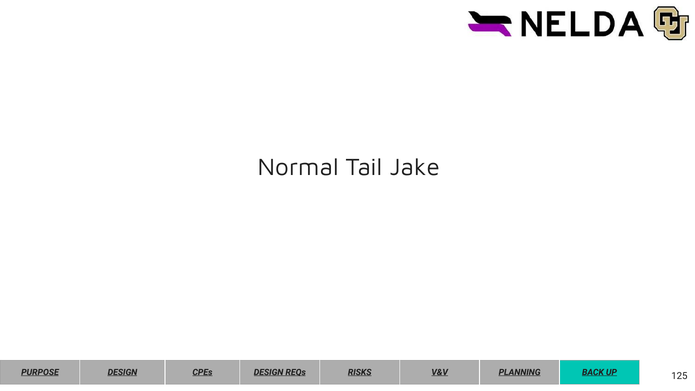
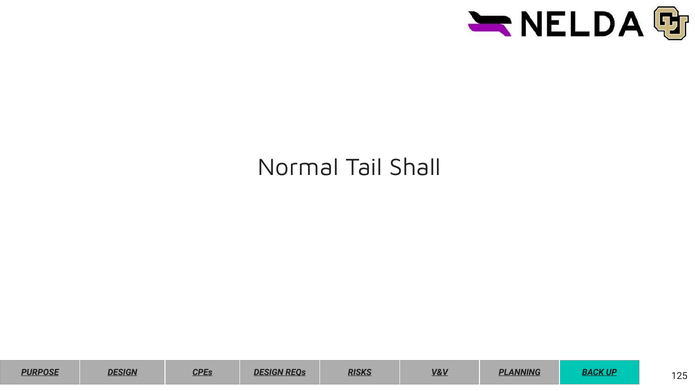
Jake: Jake -> Shall
